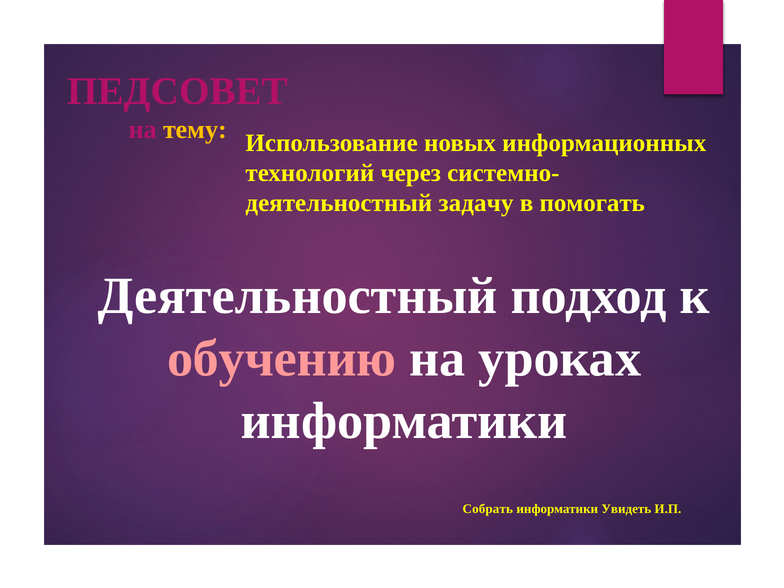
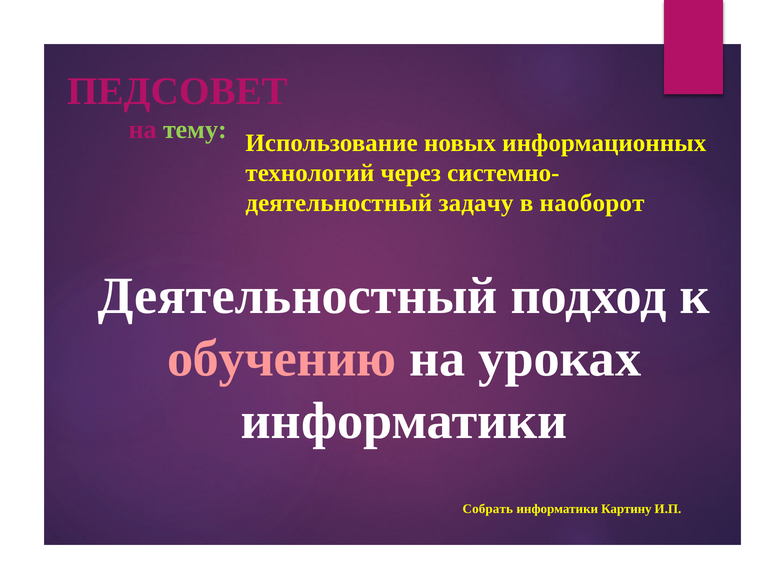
тему colour: yellow -> light green
помогать: помогать -> наоборот
Увидеть: Увидеть -> Картину
